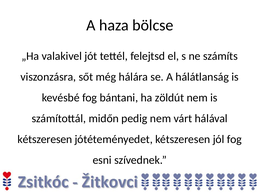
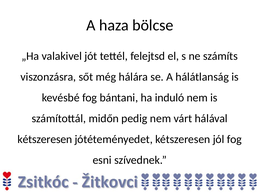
zöldút: zöldút -> induló
